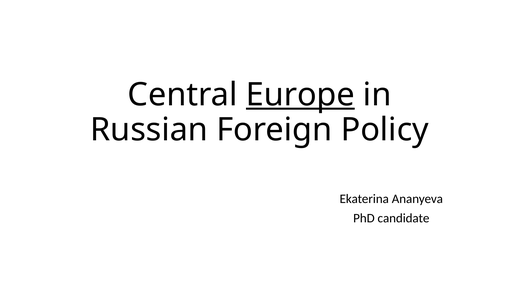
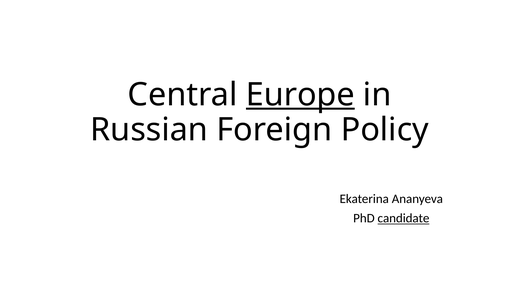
candidate underline: none -> present
